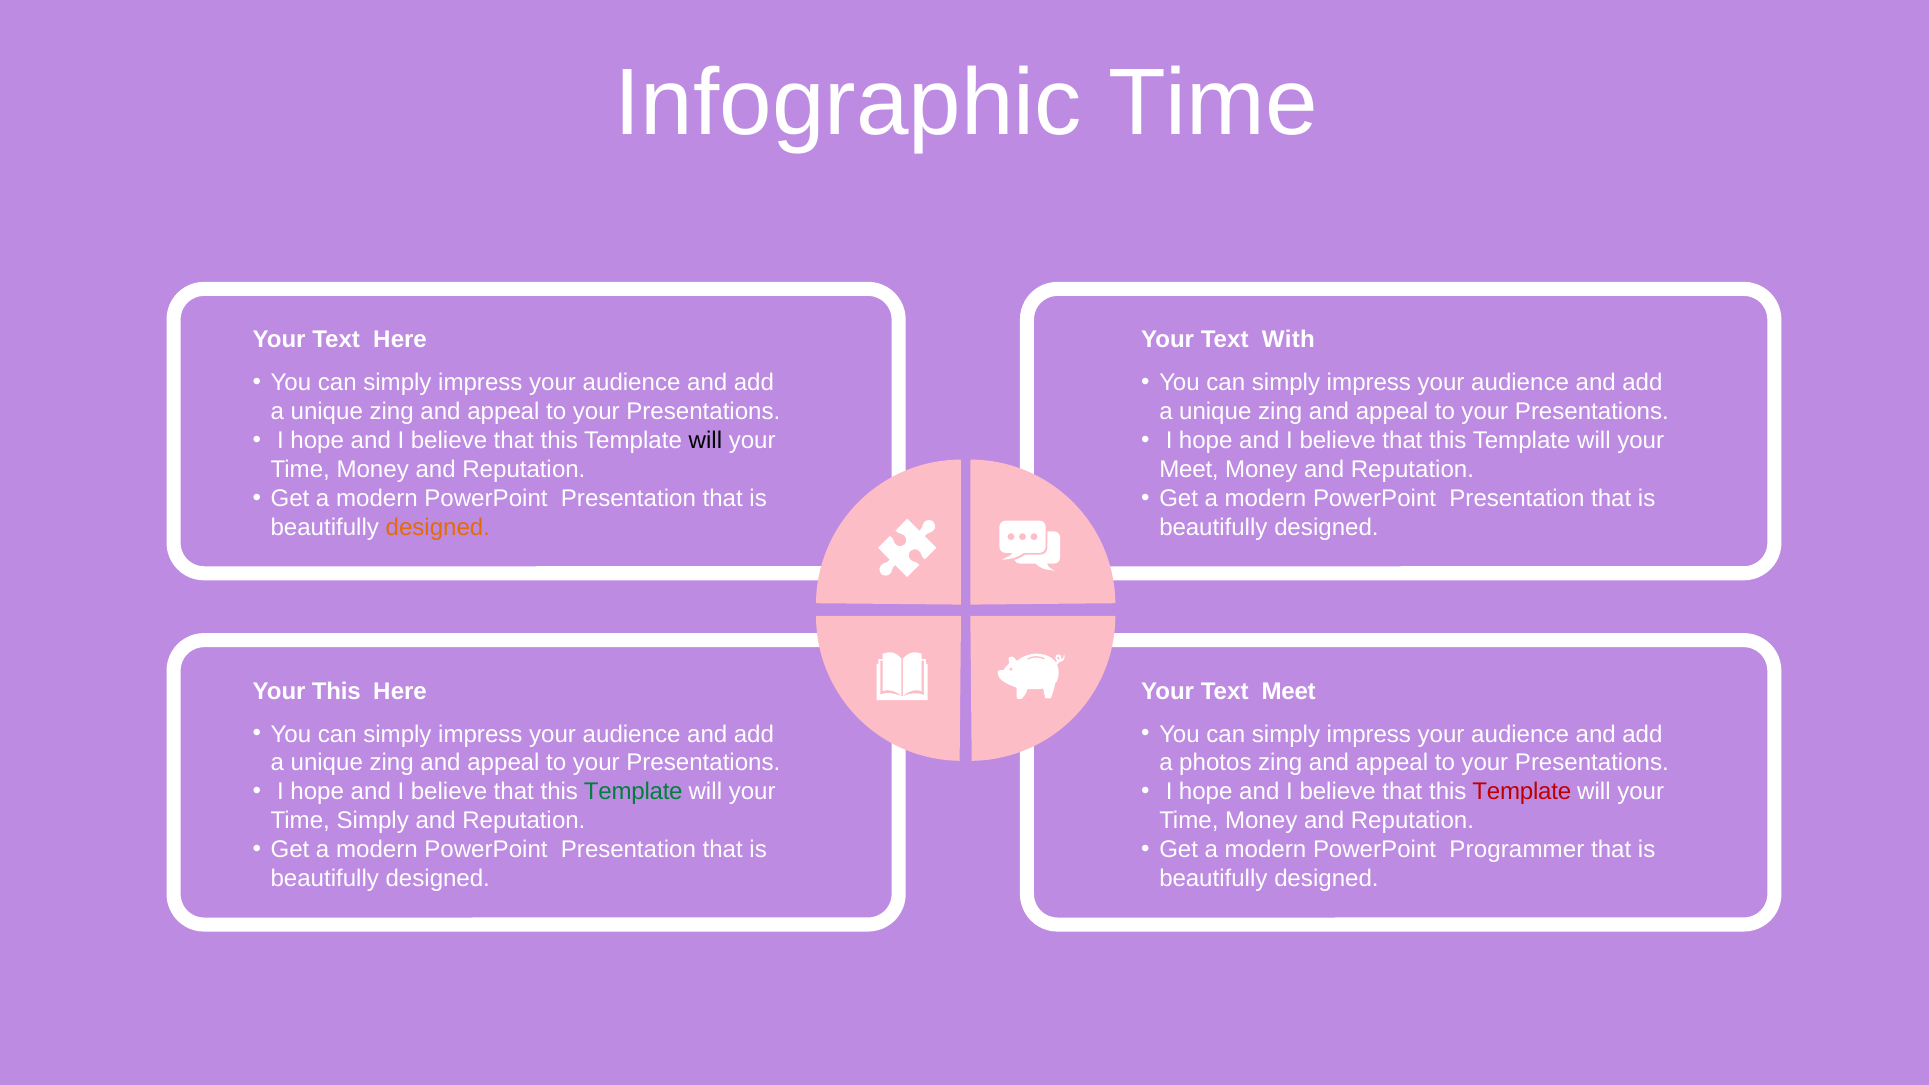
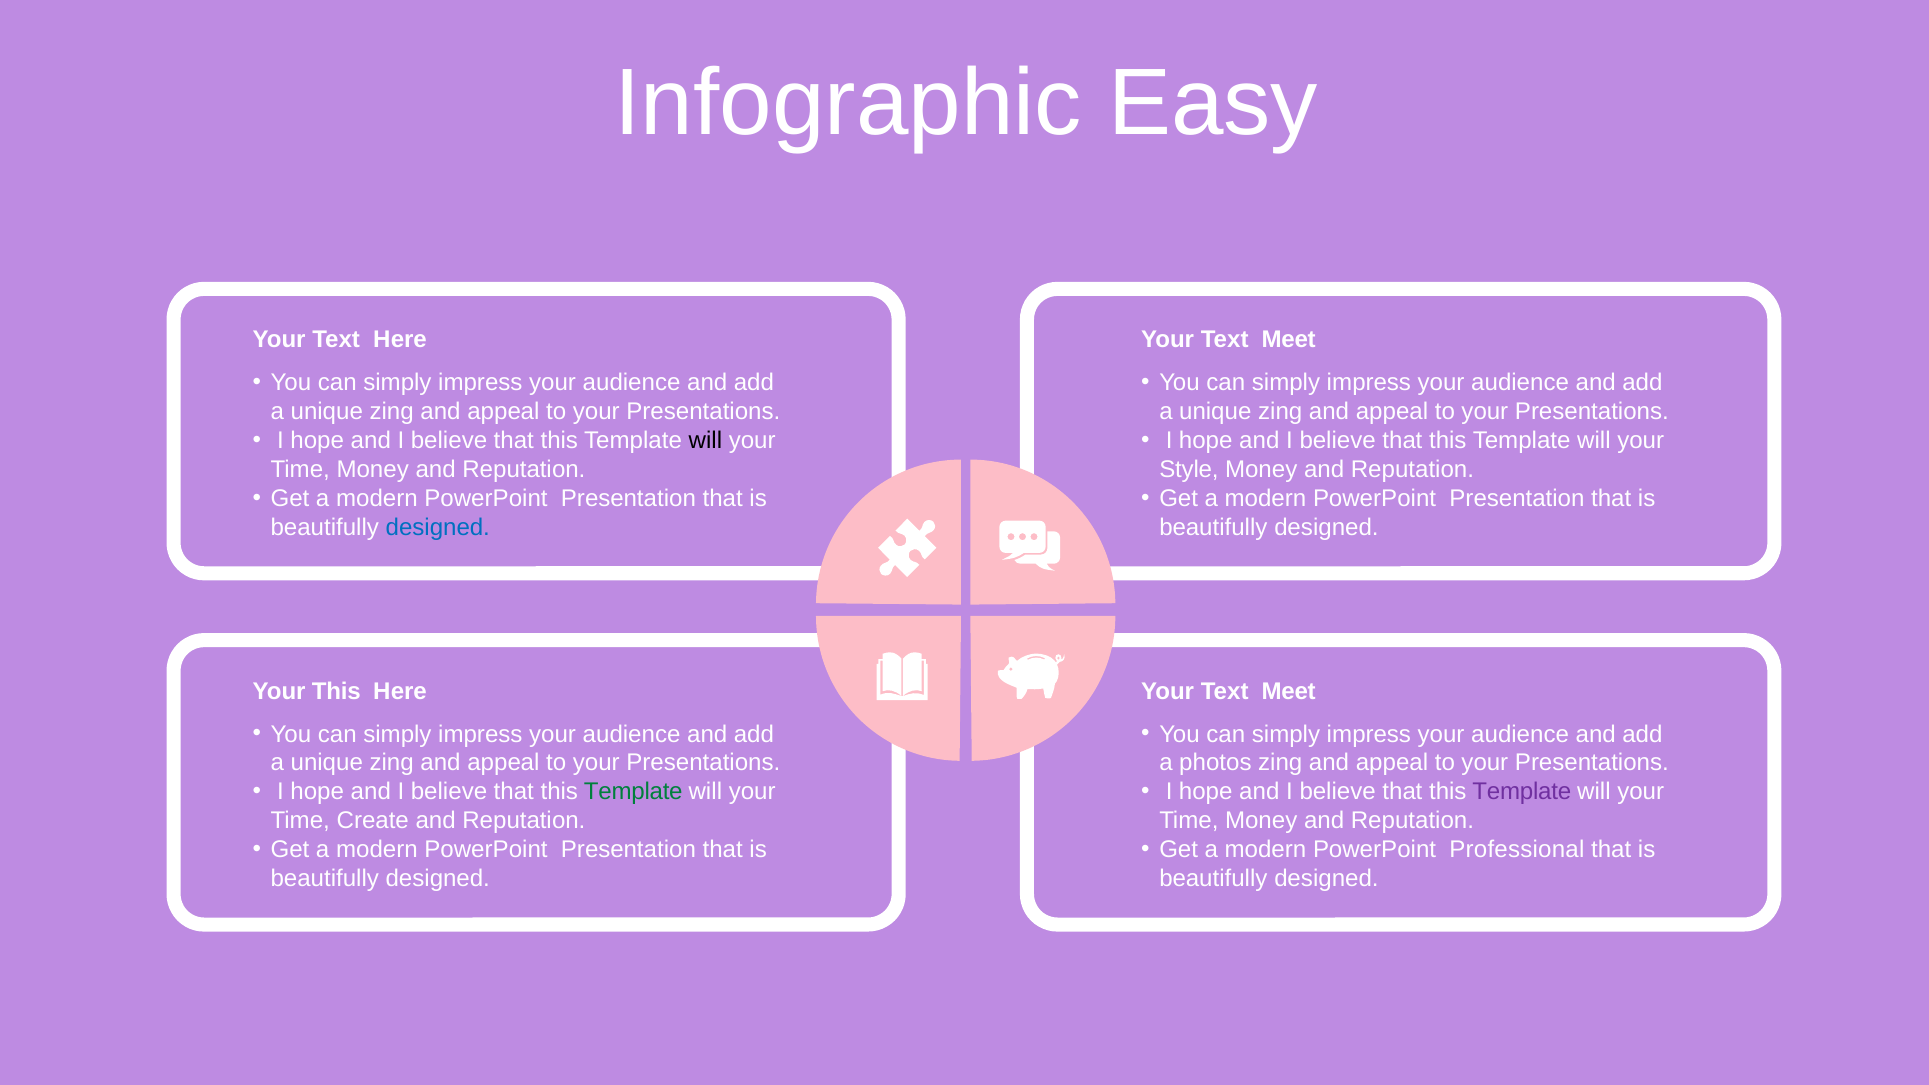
Infographic Time: Time -> Easy
With at (1288, 340): With -> Meet
Meet at (1189, 470): Meet -> Style
designed at (438, 528) colour: orange -> blue
Template at (1522, 792) colour: red -> purple
Time Simply: Simply -> Create
Programmer: Programmer -> Professional
